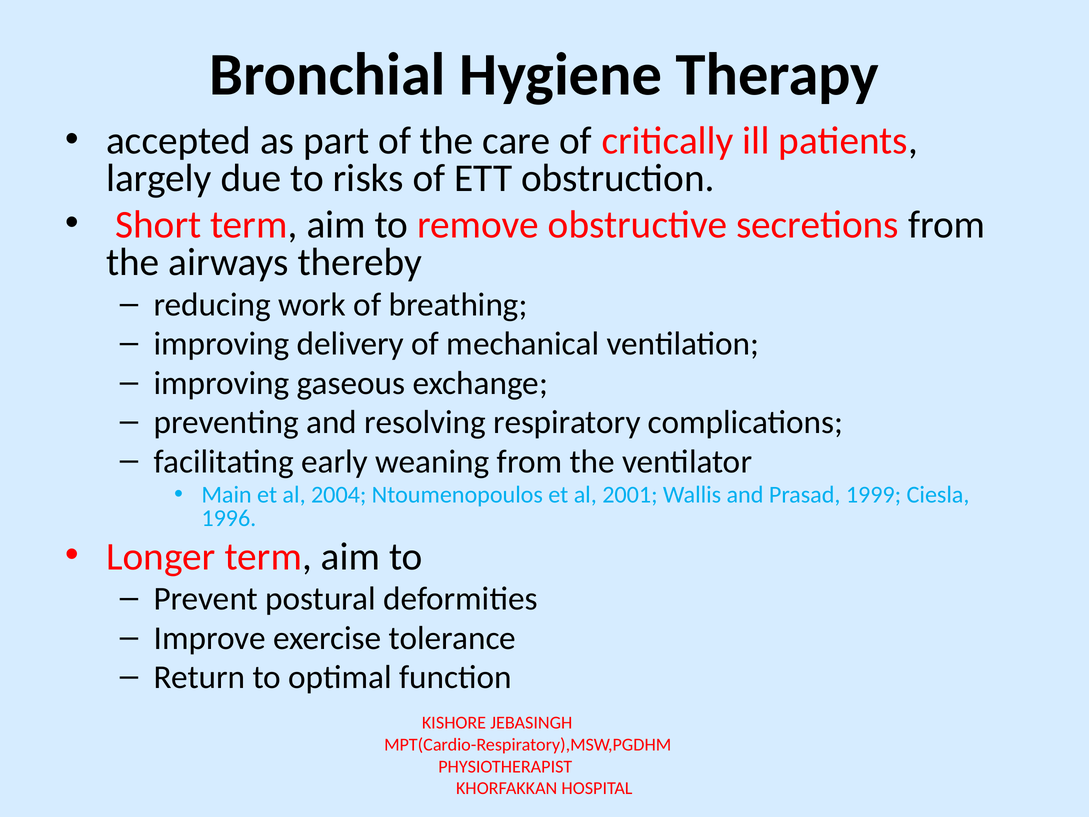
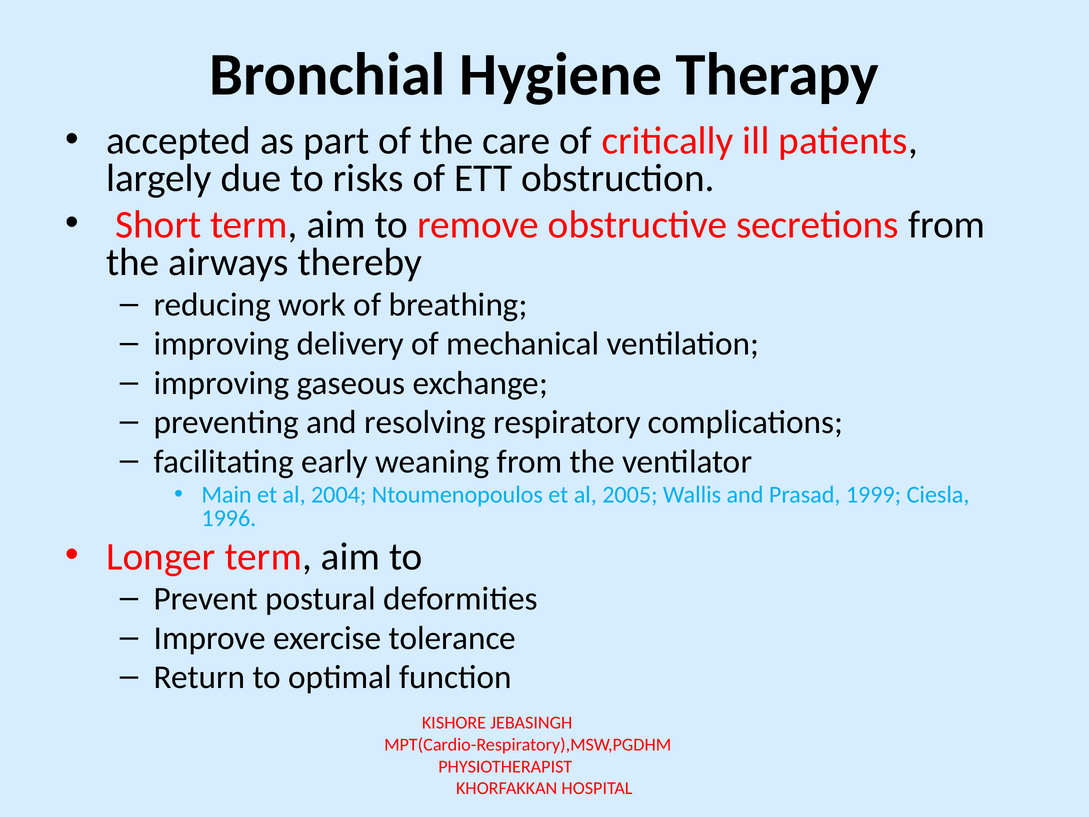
2001: 2001 -> 2005
